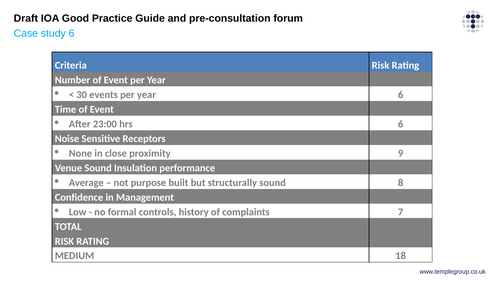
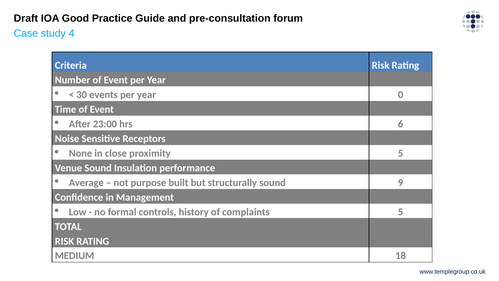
study 6: 6 -> 4
year 6: 6 -> 0
proximity 9: 9 -> 5
8: 8 -> 9
complaints 7: 7 -> 5
